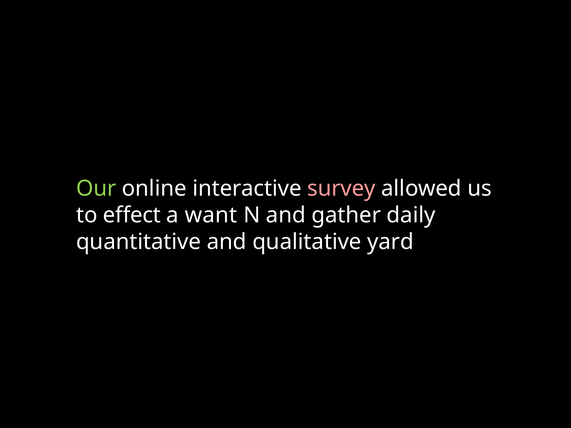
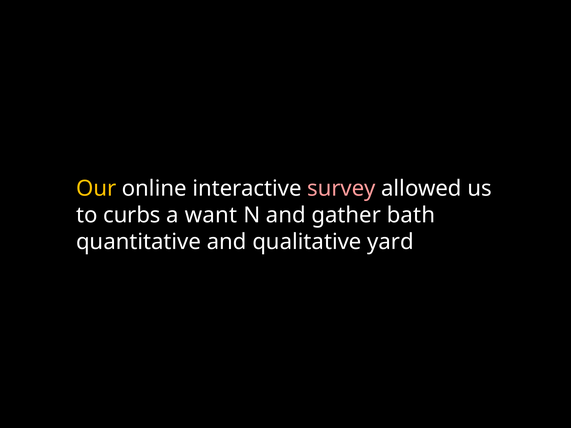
Our colour: light green -> yellow
effect: effect -> curbs
daily: daily -> bath
